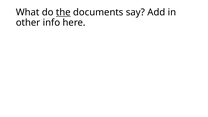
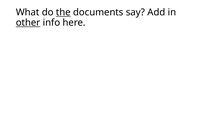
other underline: none -> present
